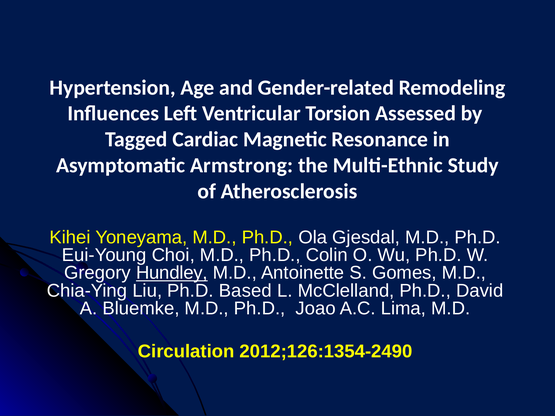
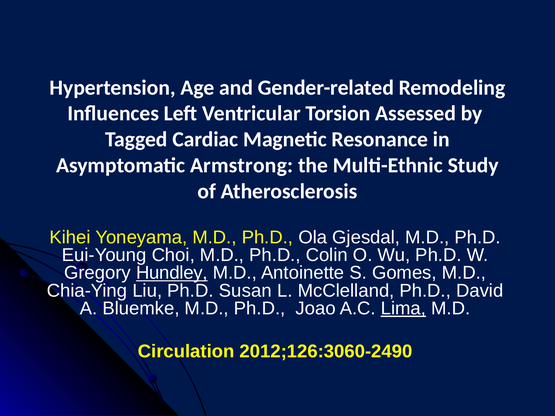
Based: Based -> Susan
Lima underline: none -> present
2012;126:1354-2490: 2012;126:1354-2490 -> 2012;126:3060-2490
